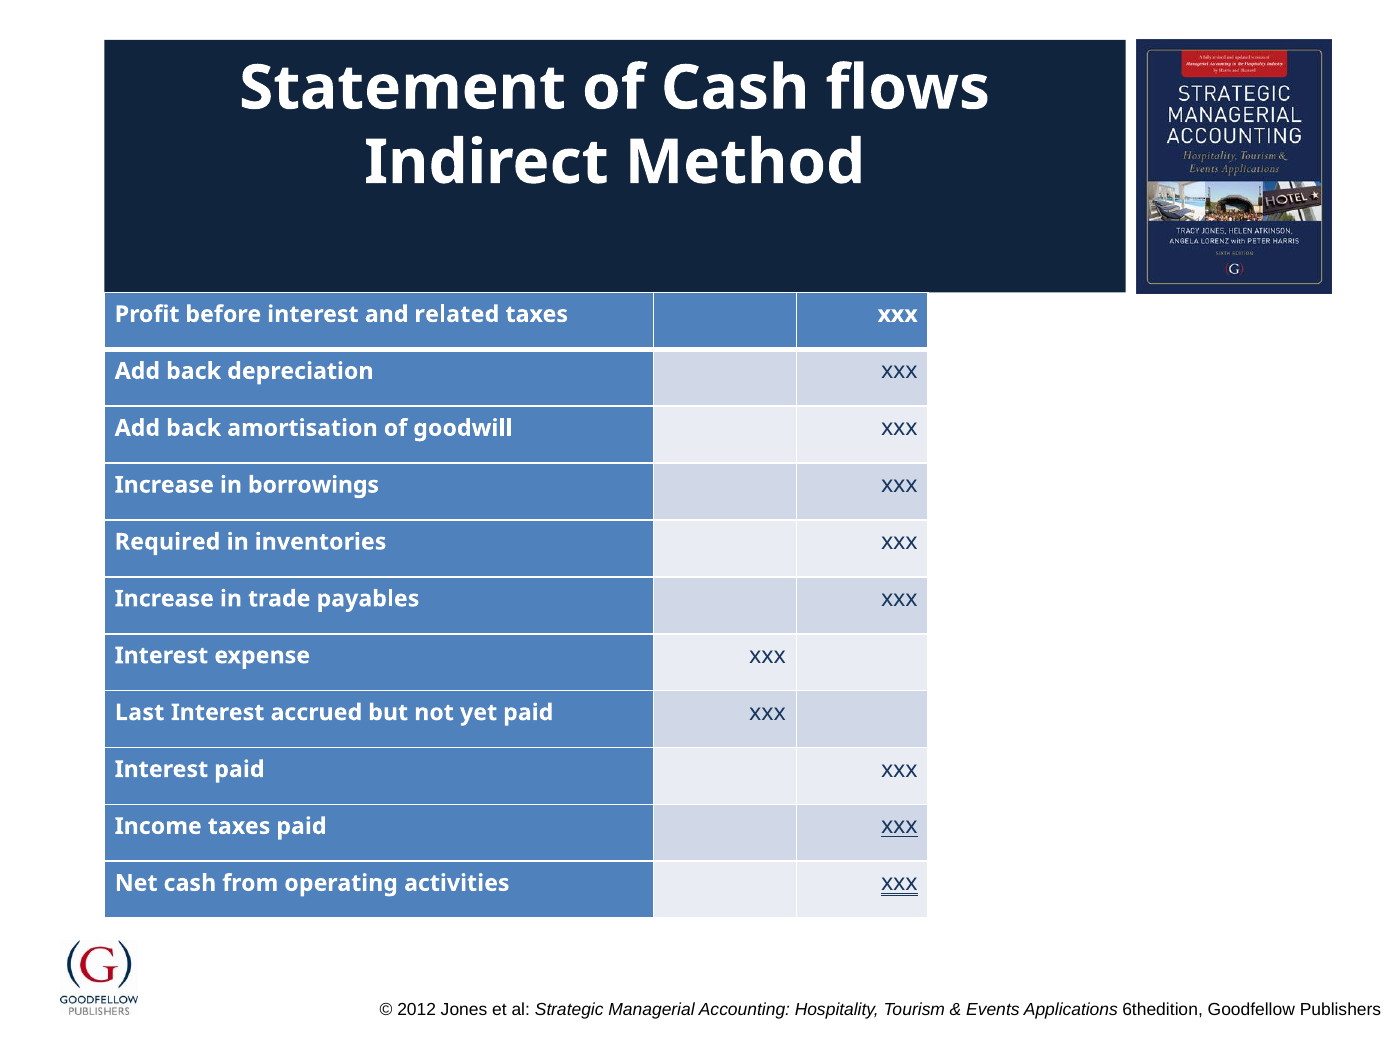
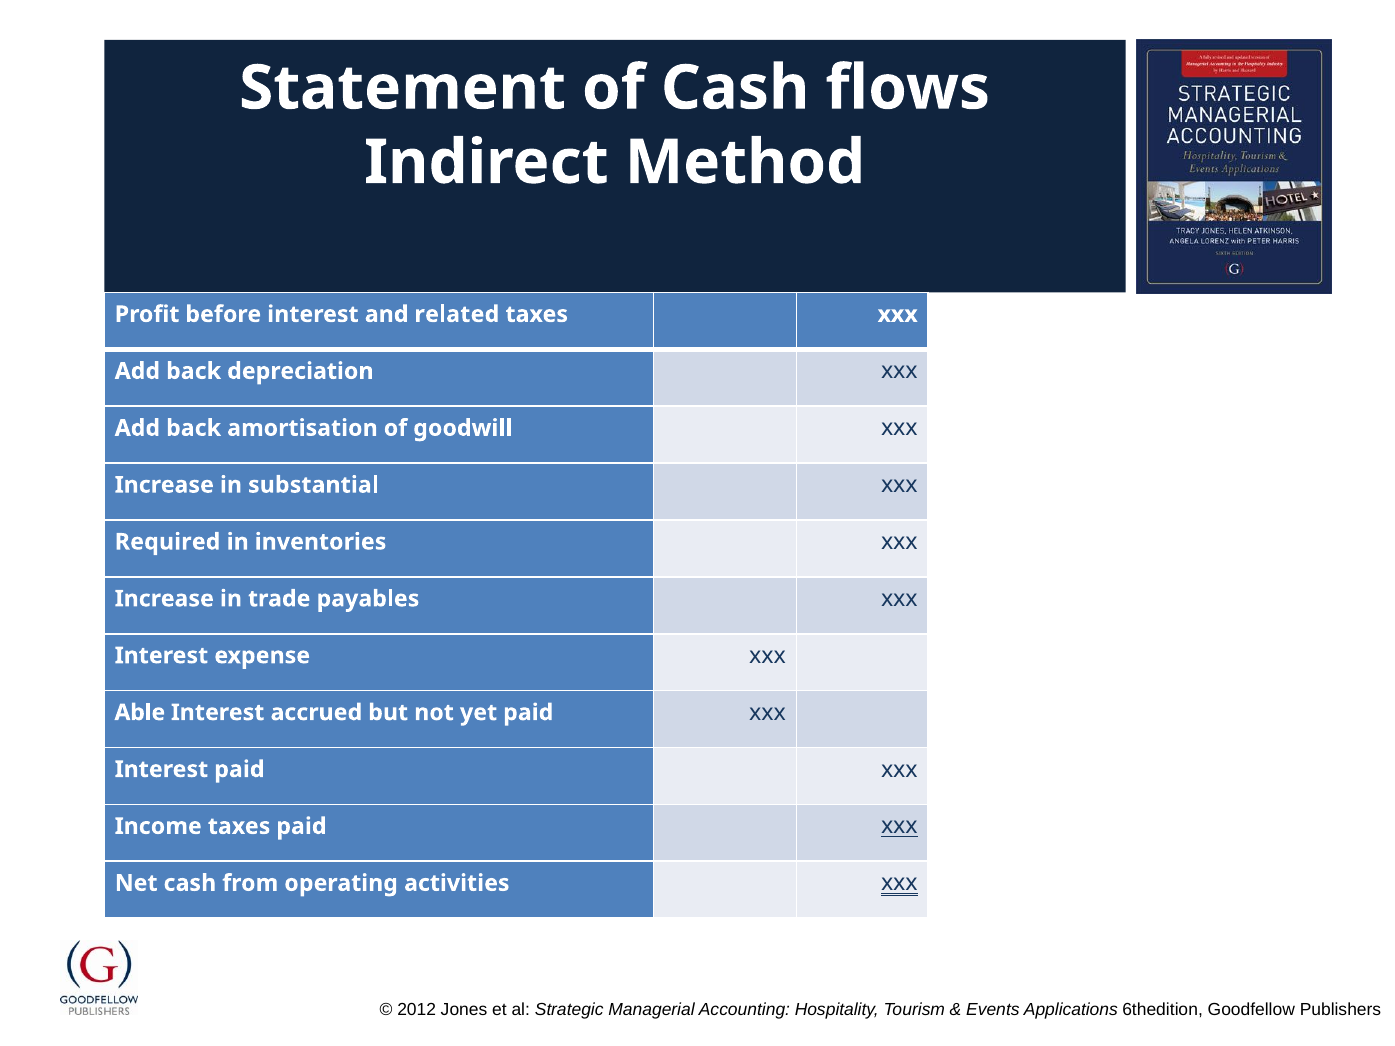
borrowings: borrowings -> substantial
Last: Last -> Able
